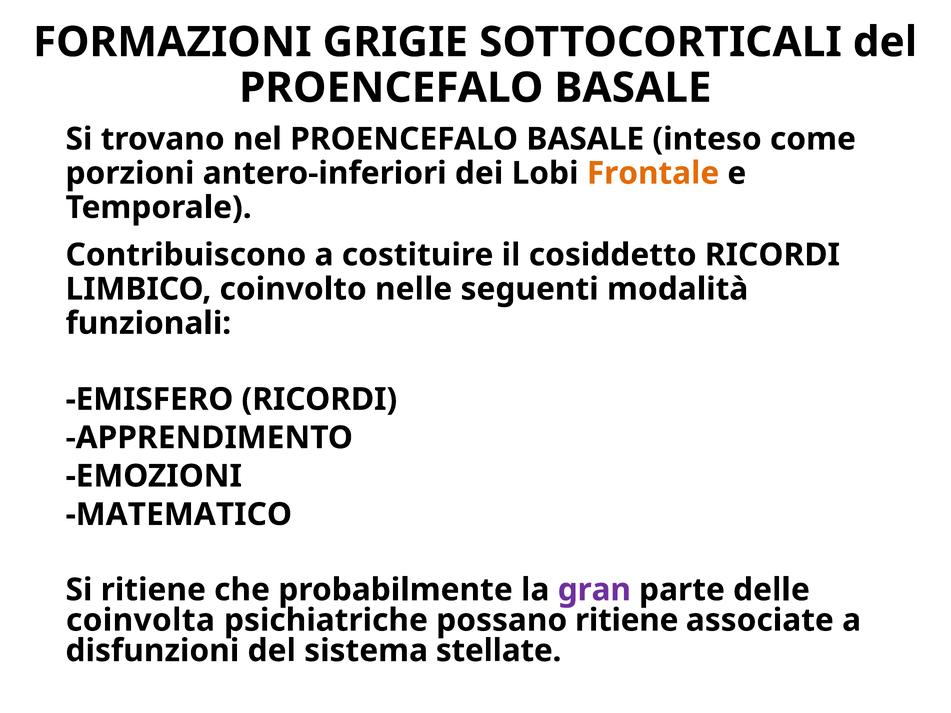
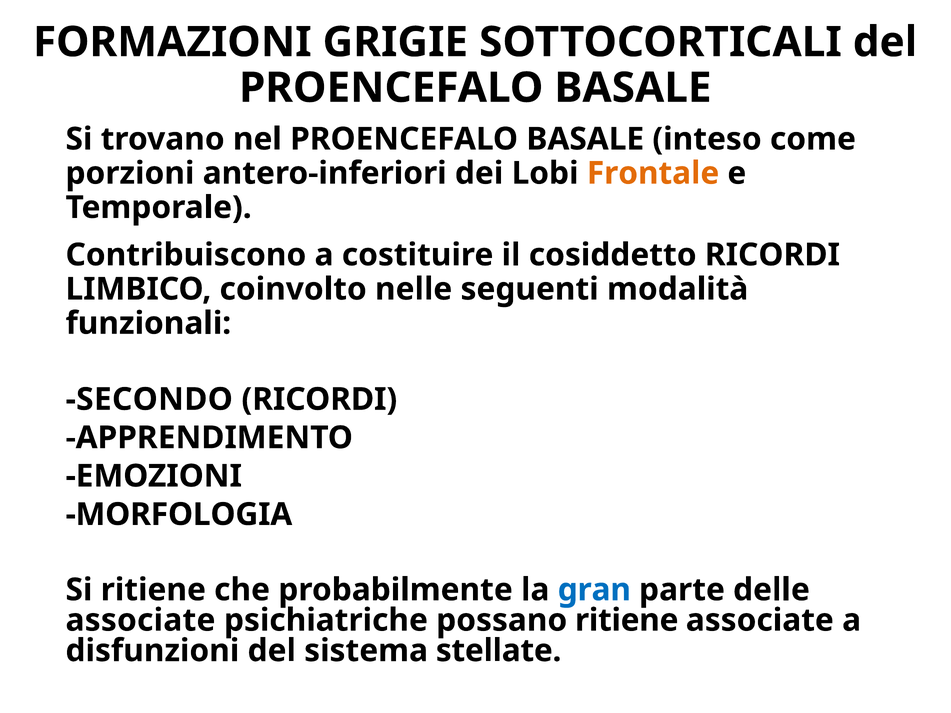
EMISFERO: EMISFERO -> SECONDO
MATEMATICO: MATEMATICO -> MORFOLOGIA
gran colour: purple -> blue
coinvolta at (140, 620): coinvolta -> associate
